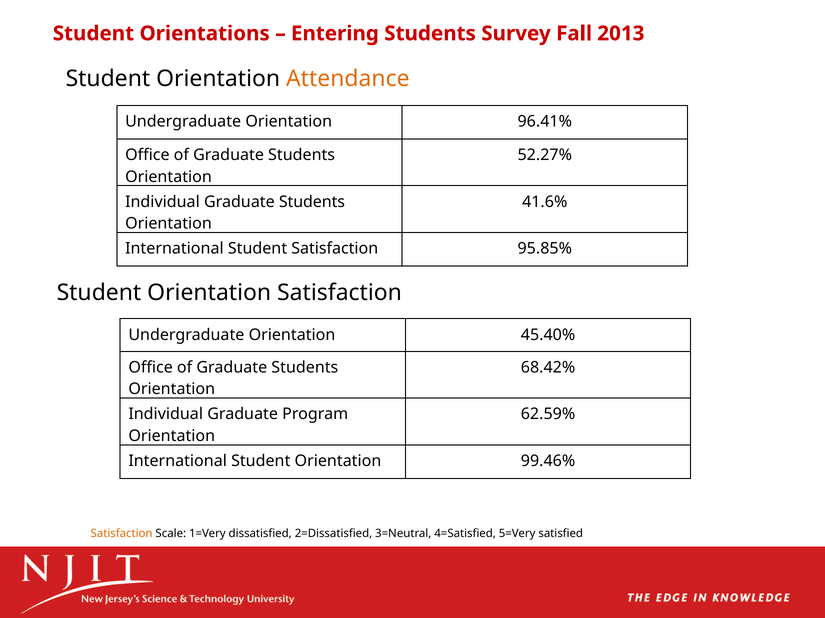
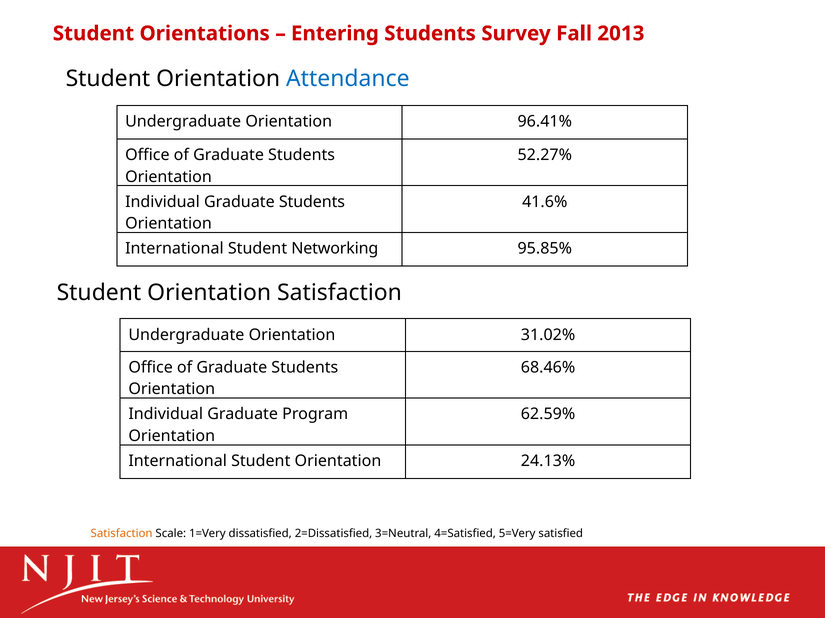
Attendance colour: orange -> blue
Student Satisfaction: Satisfaction -> Networking
45.40%: 45.40% -> 31.02%
68.42%: 68.42% -> 68.46%
99.46%: 99.46% -> 24.13%
